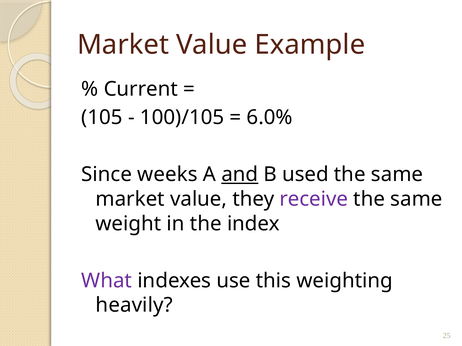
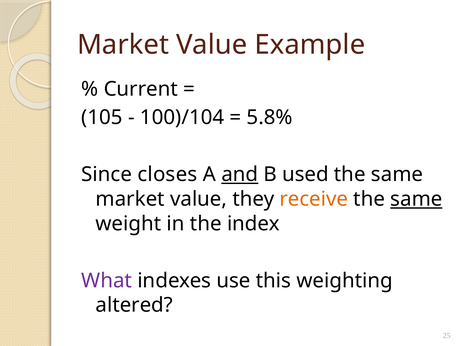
100)/105: 100)/105 -> 100)/104
6.0%: 6.0% -> 5.8%
weeks: weeks -> closes
receive colour: purple -> orange
same at (416, 199) underline: none -> present
heavily: heavily -> altered
